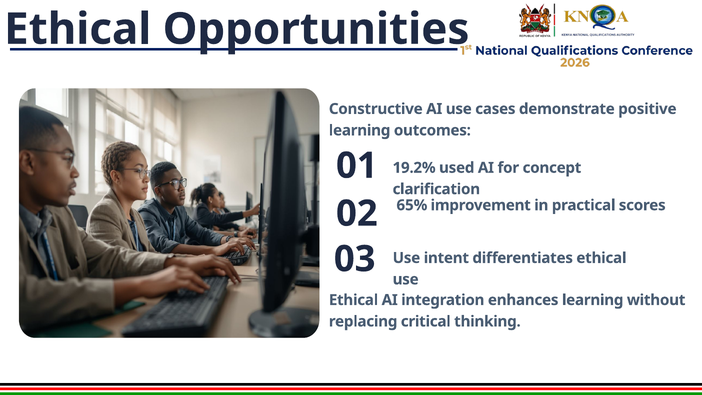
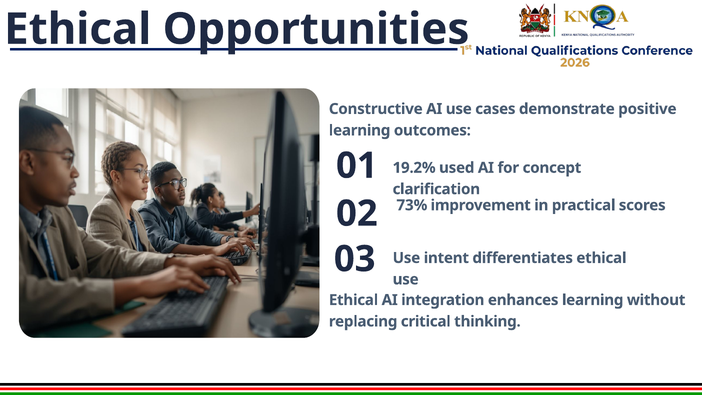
65%: 65% -> 73%
